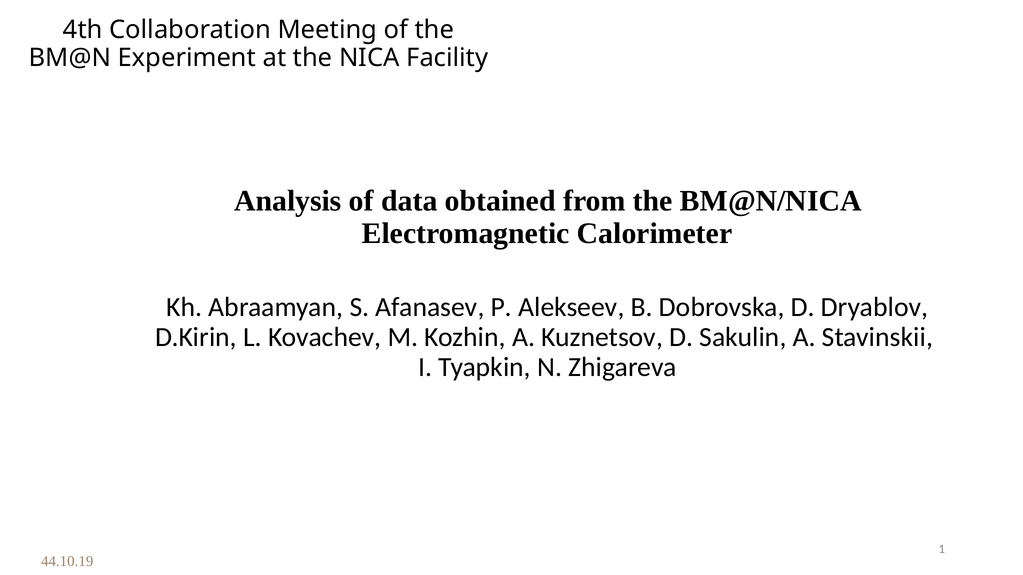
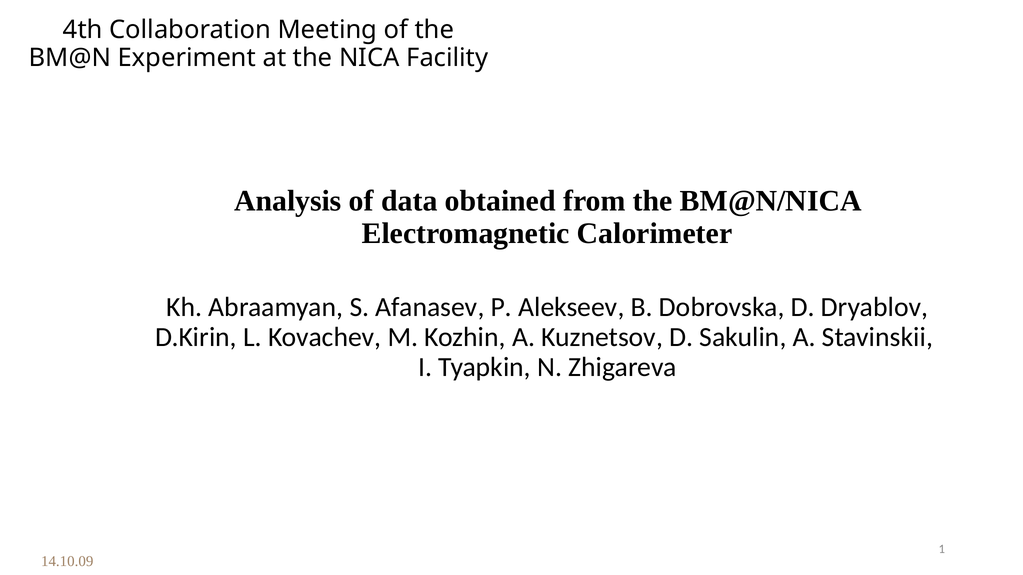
44.10.19: 44.10.19 -> 14.10.09
